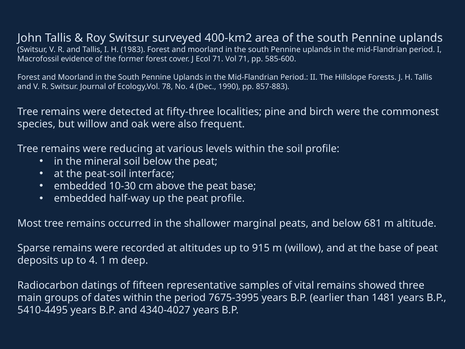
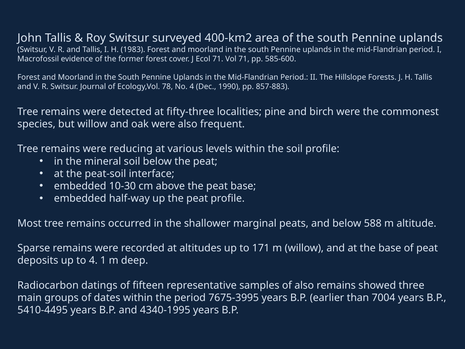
681: 681 -> 588
915: 915 -> 171
of vital: vital -> also
1481: 1481 -> 7004
4340-4027: 4340-4027 -> 4340-1995
